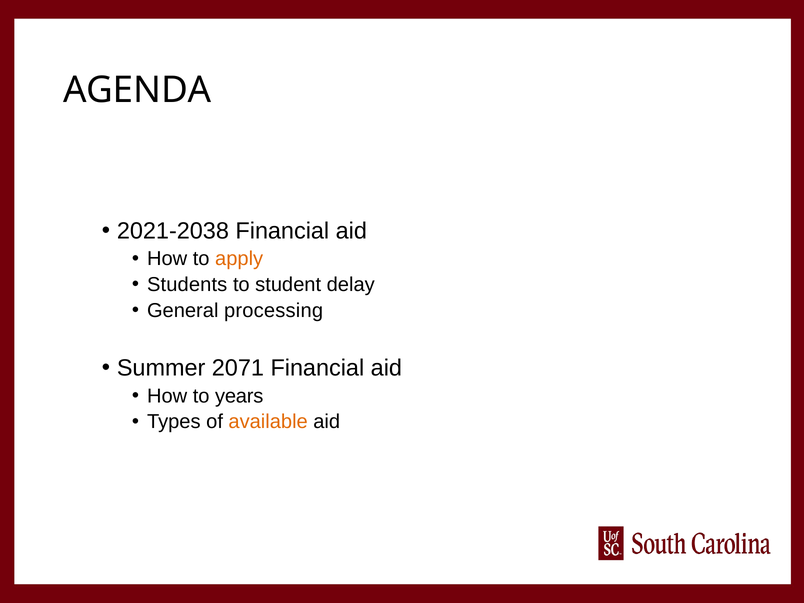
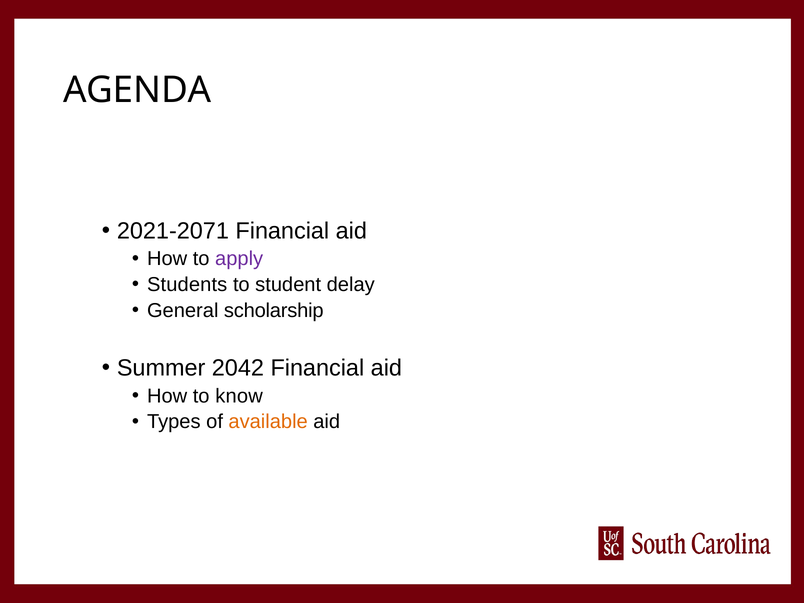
2021-2038: 2021-2038 -> 2021-2071
apply colour: orange -> purple
processing: processing -> scholarship
2071: 2071 -> 2042
years: years -> know
